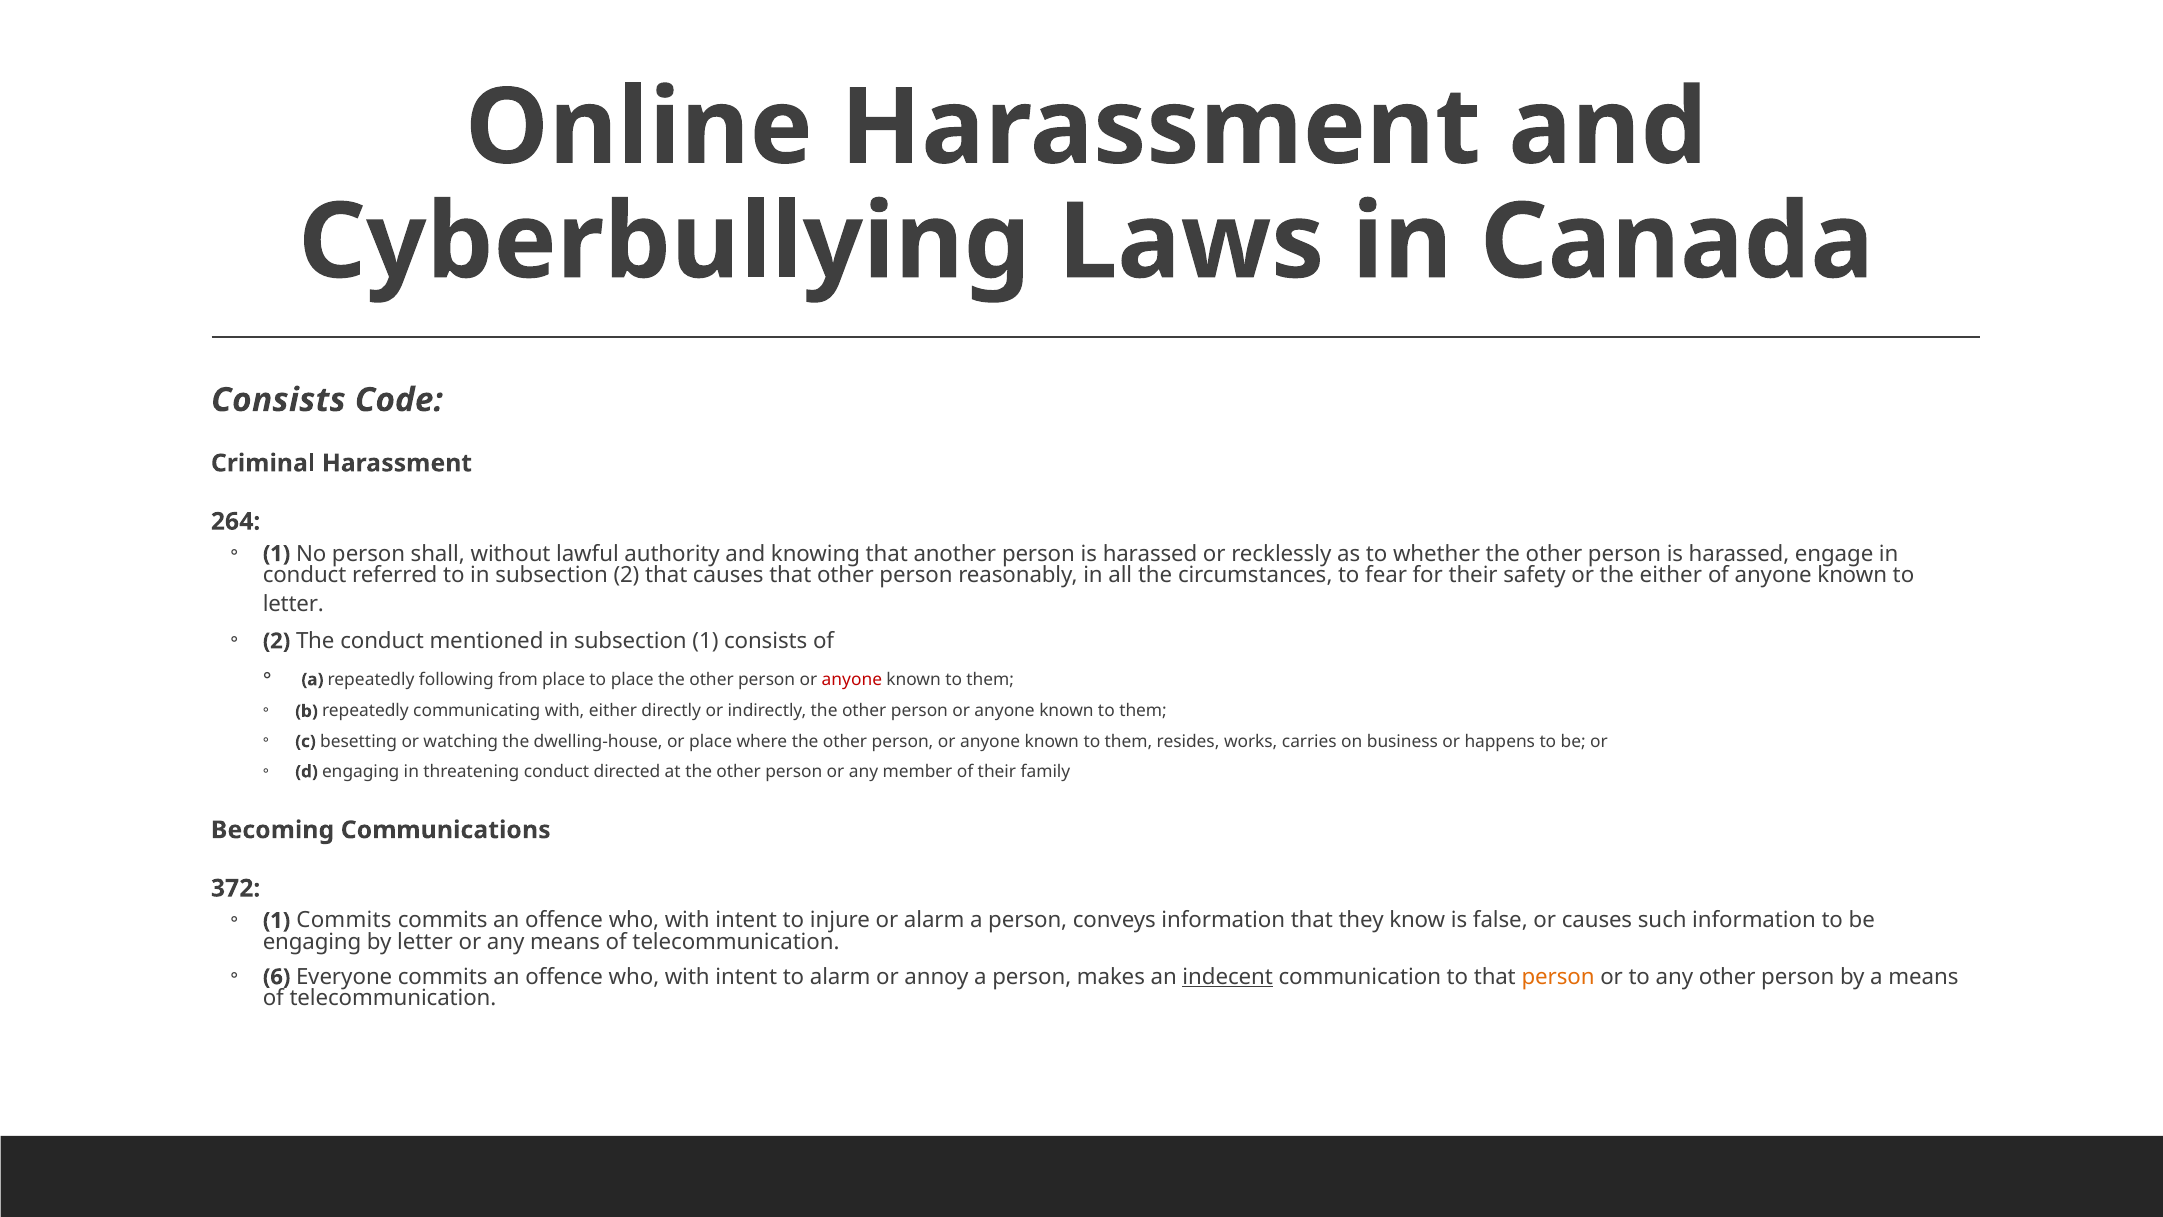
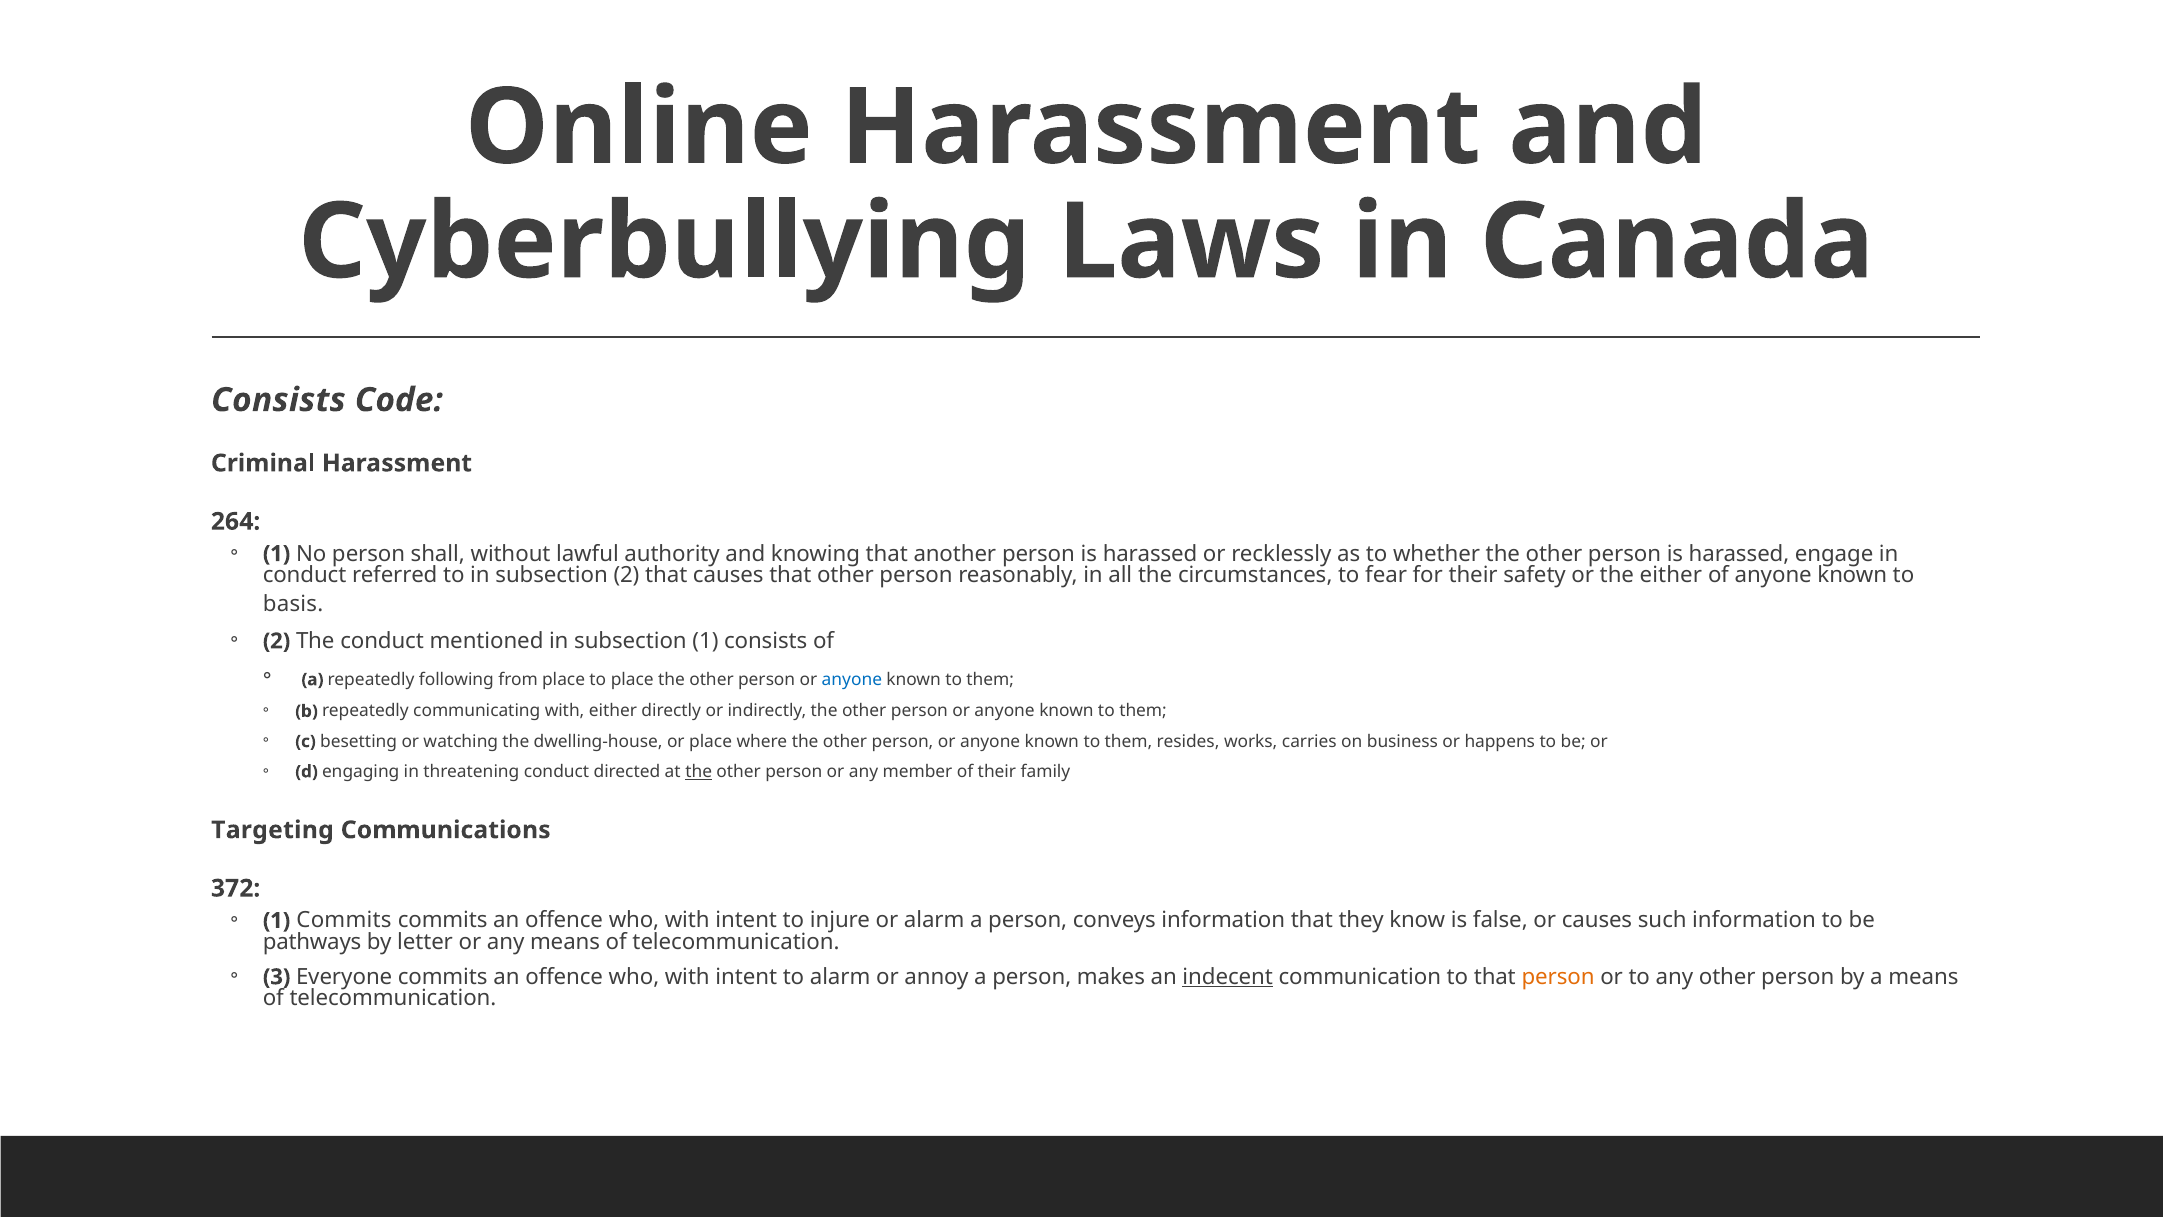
letter at (293, 604): letter -> basis
anyone at (852, 679) colour: red -> blue
the at (699, 771) underline: none -> present
Becoming: Becoming -> Targeting
engaging at (312, 942): engaging -> pathways
6: 6 -> 3
